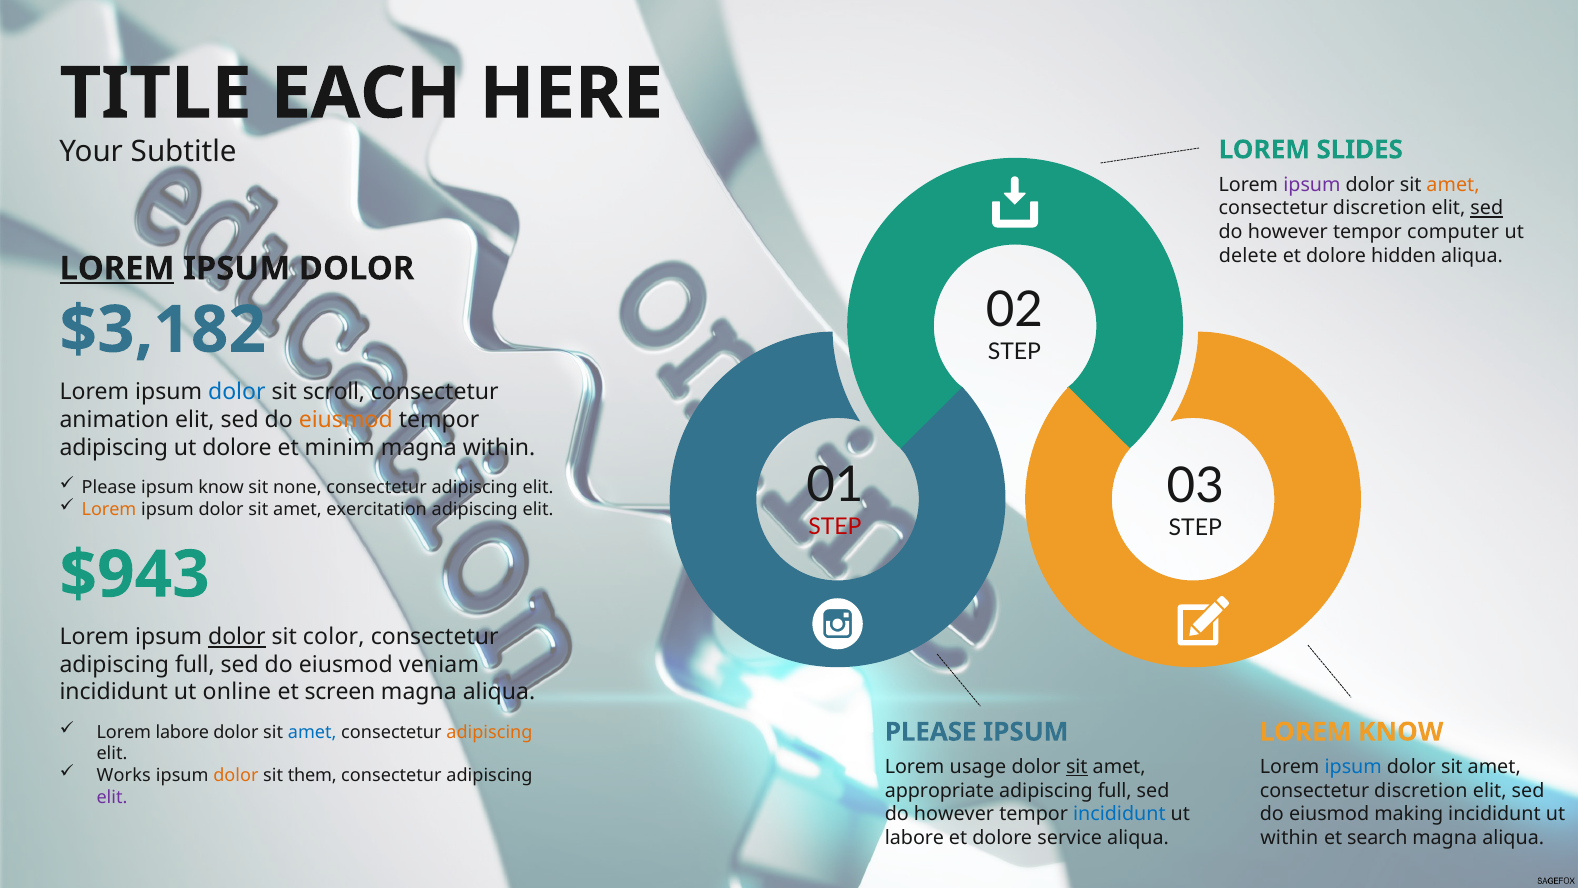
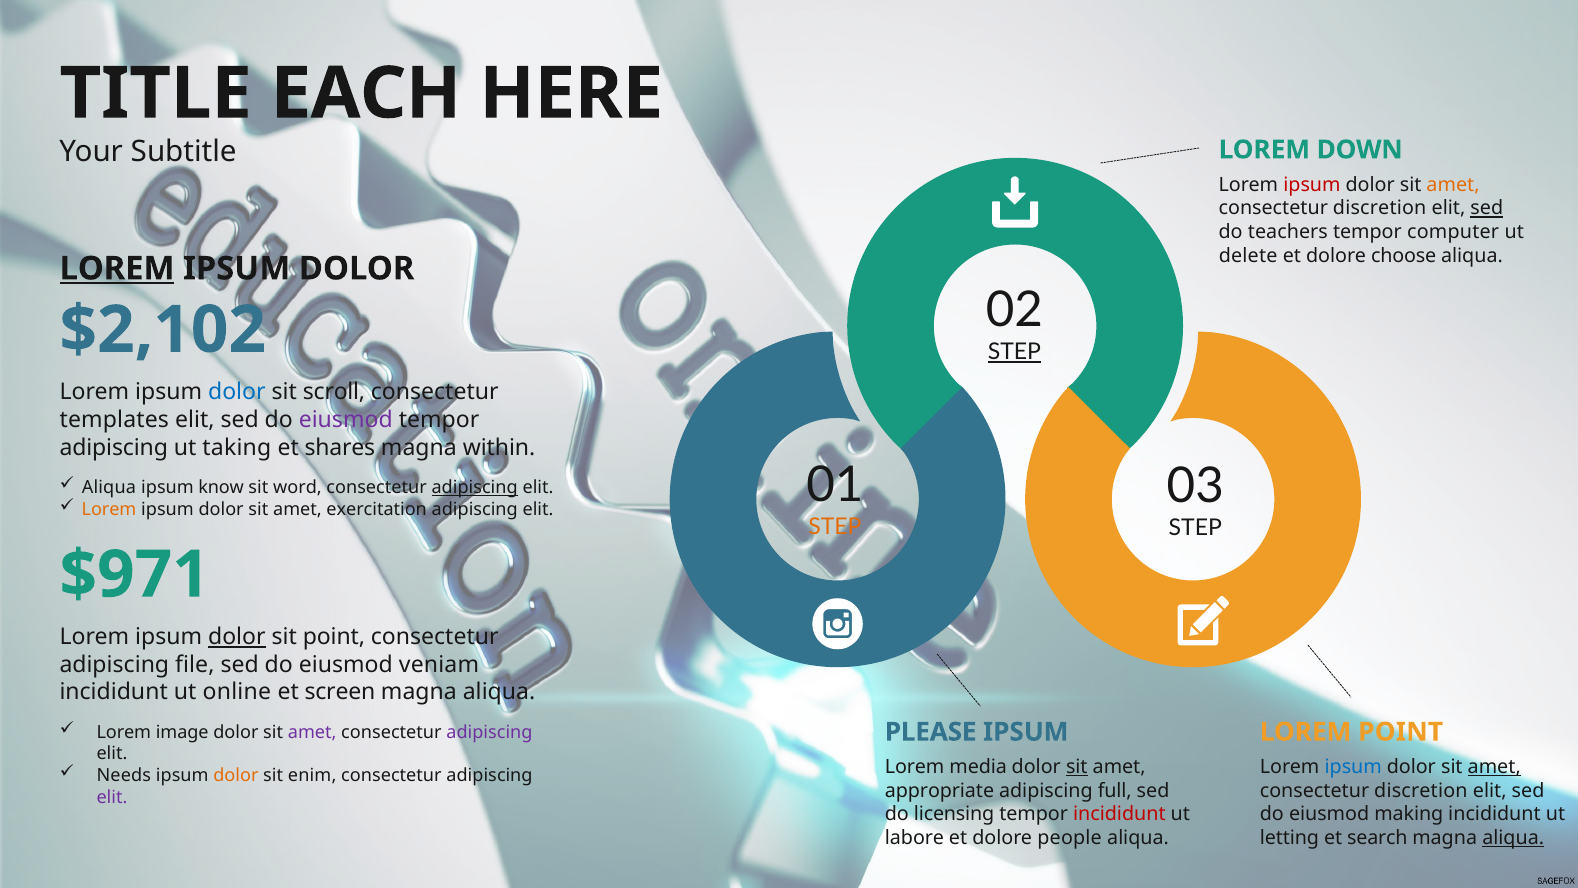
SLIDES: SLIDES -> DOWN
ipsum at (1312, 185) colour: purple -> red
however at (1288, 232): however -> teachers
hidden: hidden -> choose
$3,182: $3,182 -> $2,102
STEP at (1014, 352) underline: none -> present
animation: animation -> templates
eiusmod at (346, 420) colour: orange -> purple
ut dolore: dolore -> taking
minim: minim -> shares
Please at (109, 487): Please -> Aliqua
none: none -> word
adipiscing at (475, 487) underline: none -> present
STEP at (835, 527) colour: red -> orange
$943: $943 -> $971
sit color: color -> point
full at (195, 664): full -> file
Lorem labore: labore -> image
amet at (312, 732) colour: blue -> purple
adipiscing at (489, 732) colour: orange -> purple
LOREM KNOW: KNOW -> POINT
usage: usage -> media
amet at (1494, 767) underline: none -> present
Works: Works -> Needs
them: them -> enim
however at (954, 814): however -> licensing
incididunt at (1119, 814) colour: blue -> red
service: service -> people
within at (1289, 838): within -> letting
aliqua at (1513, 838) underline: none -> present
